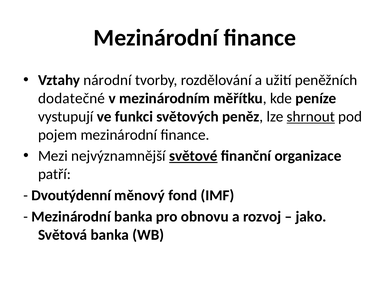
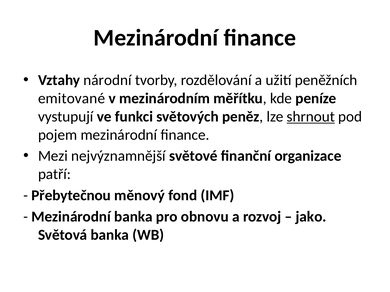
dodatečné: dodatečné -> emitované
světové underline: present -> none
Dvoutýdenní: Dvoutýdenní -> Přebytečnou
